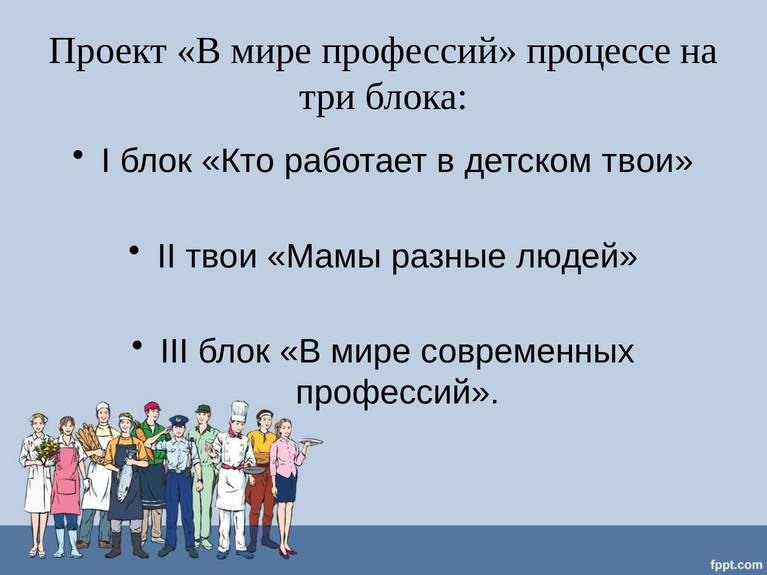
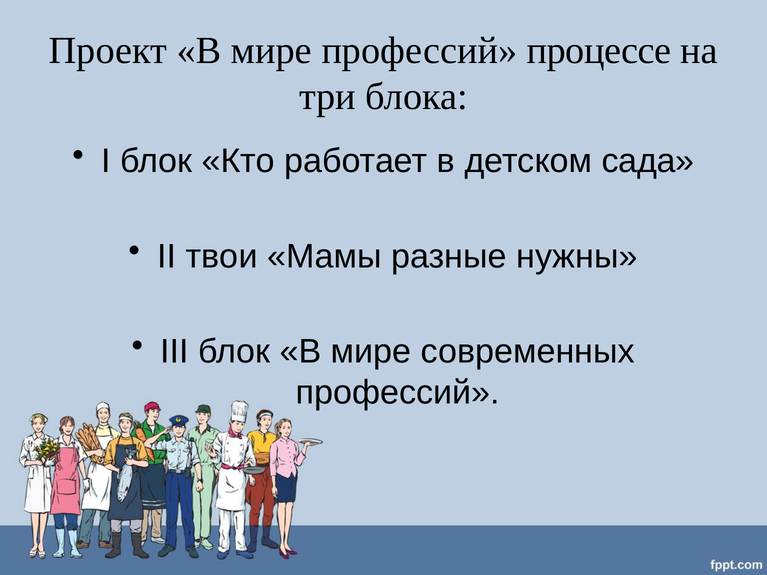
детском твои: твои -> сада
людей: людей -> нужны
